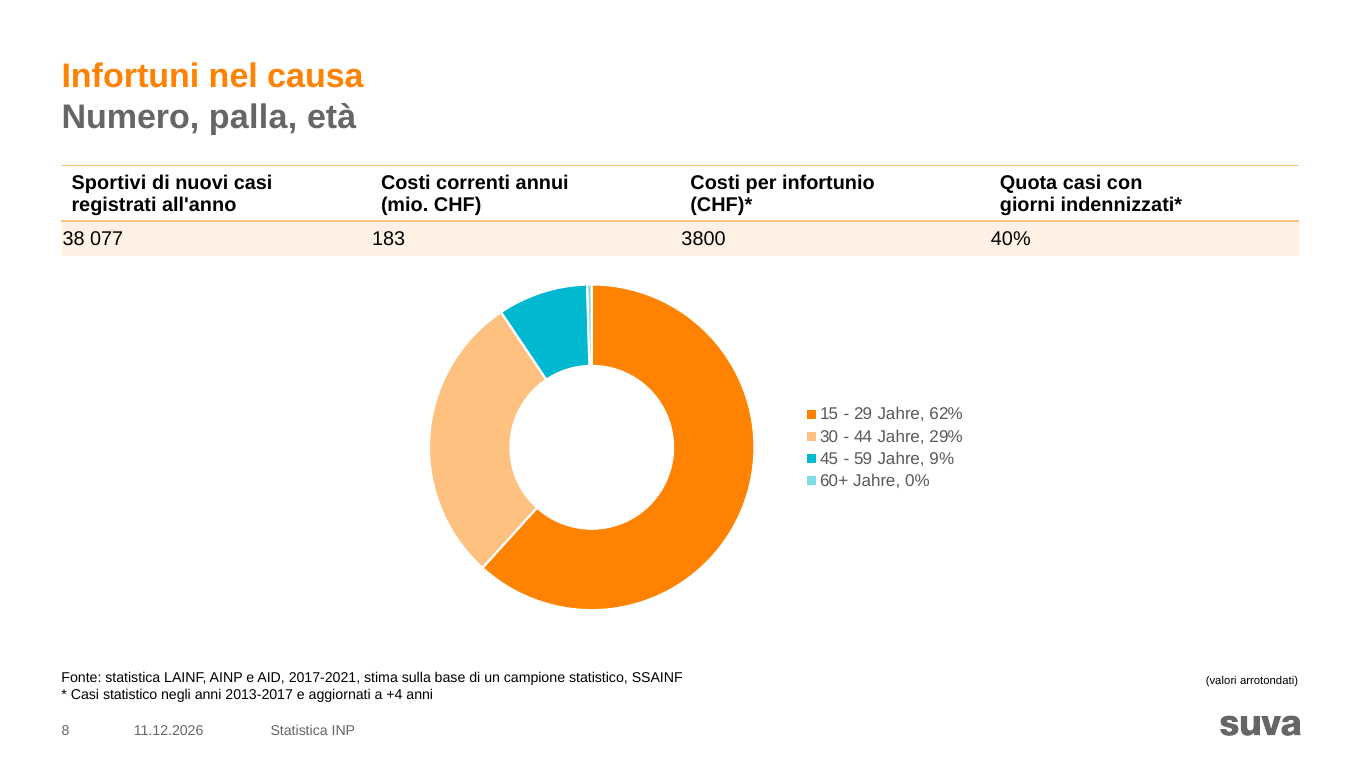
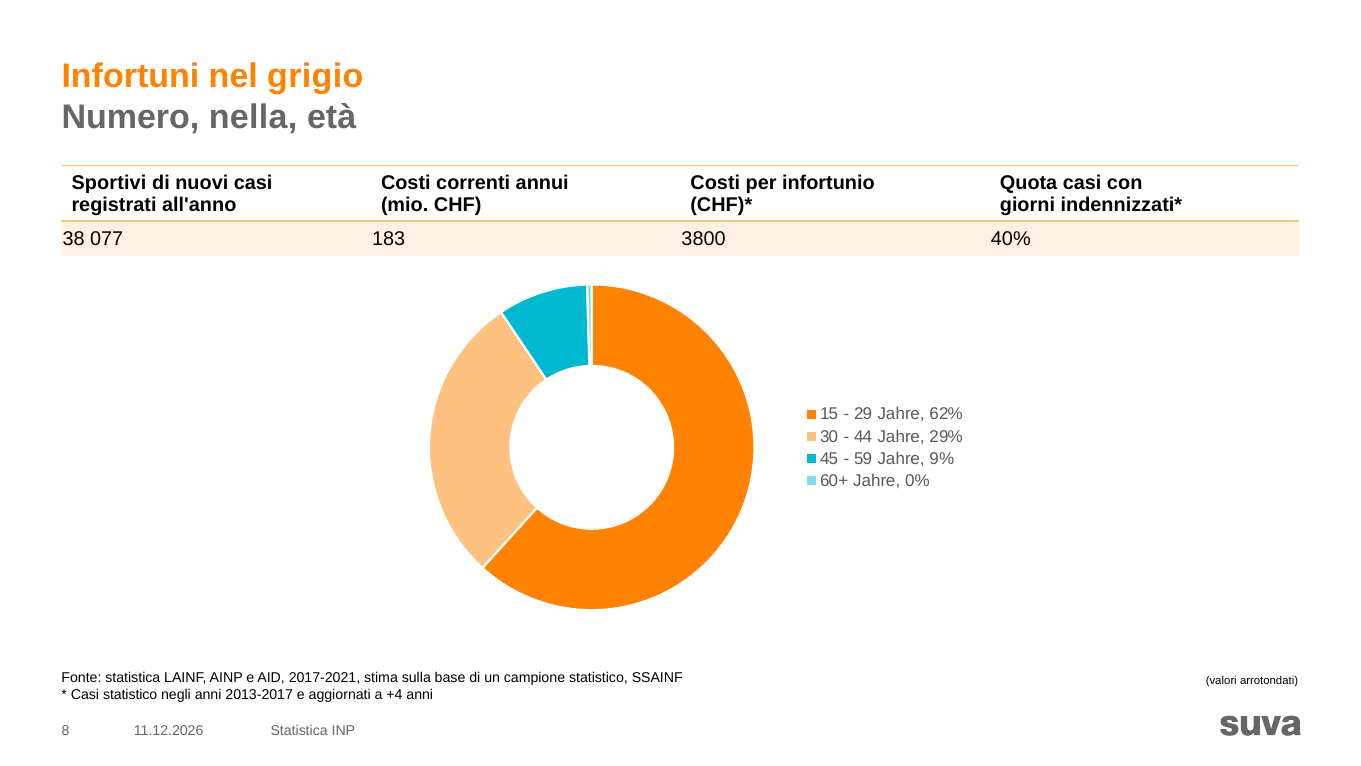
causa: causa -> grigio
palla: palla -> nella
